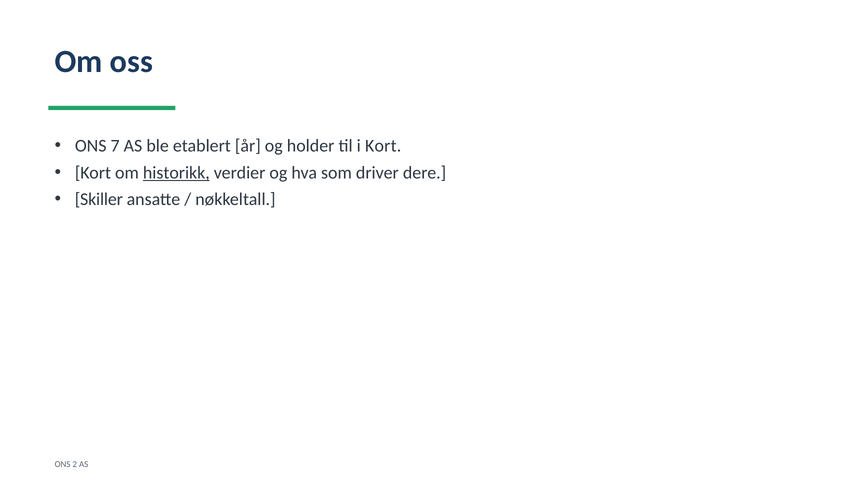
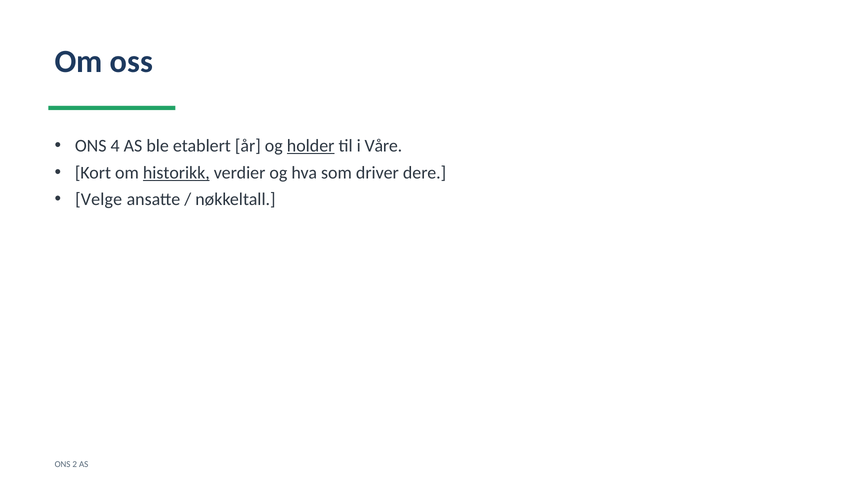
7: 7 -> 4
holder underline: none -> present
i Kort: Kort -> Våre
Skiller: Skiller -> Velge
